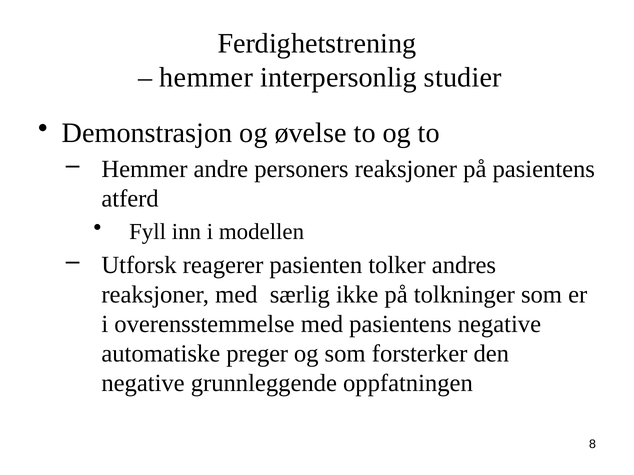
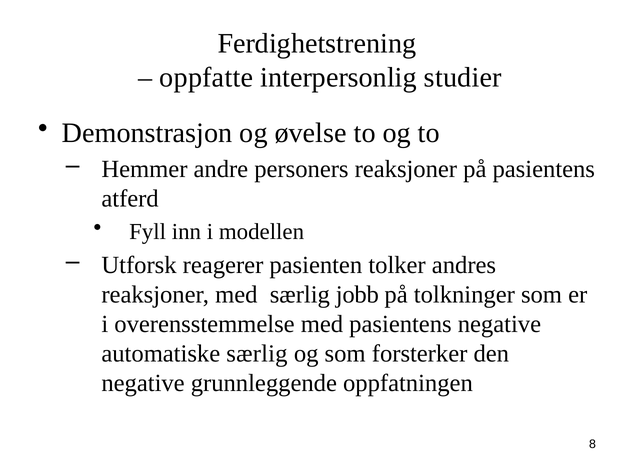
hemmer at (206, 78): hemmer -> oppfatte
ikke: ikke -> jobb
automatiske preger: preger -> særlig
